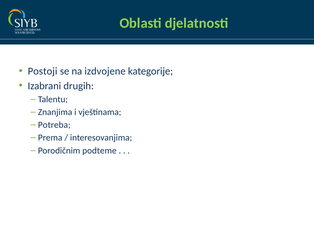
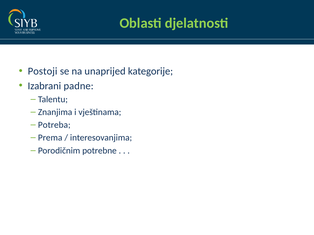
izdvojene: izdvojene -> unaprijed
drugih: drugih -> padne
podteme: podteme -> potrebne
